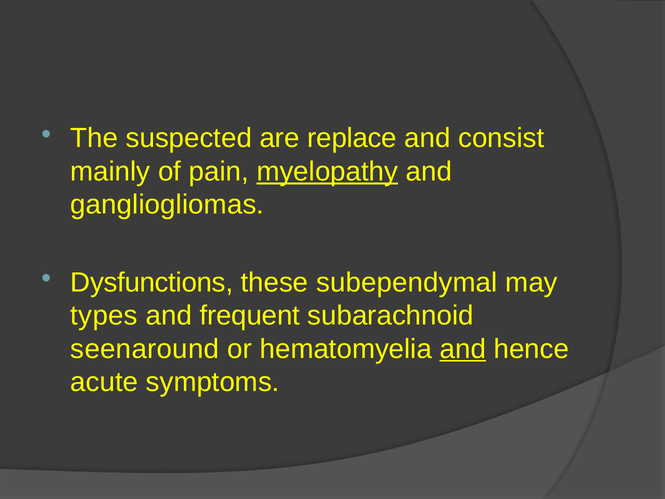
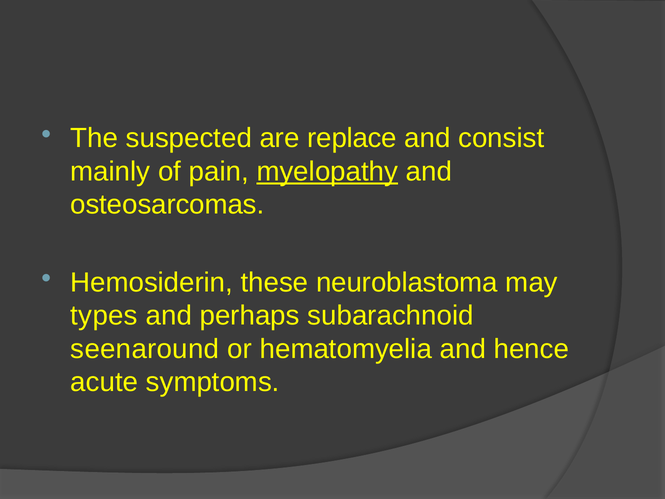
gangliogliomas: gangliogliomas -> osteosarcomas
Dysfunctions: Dysfunctions -> Hemosiderin
subependymal: subependymal -> neuroblastoma
frequent: frequent -> perhaps
and at (463, 349) underline: present -> none
